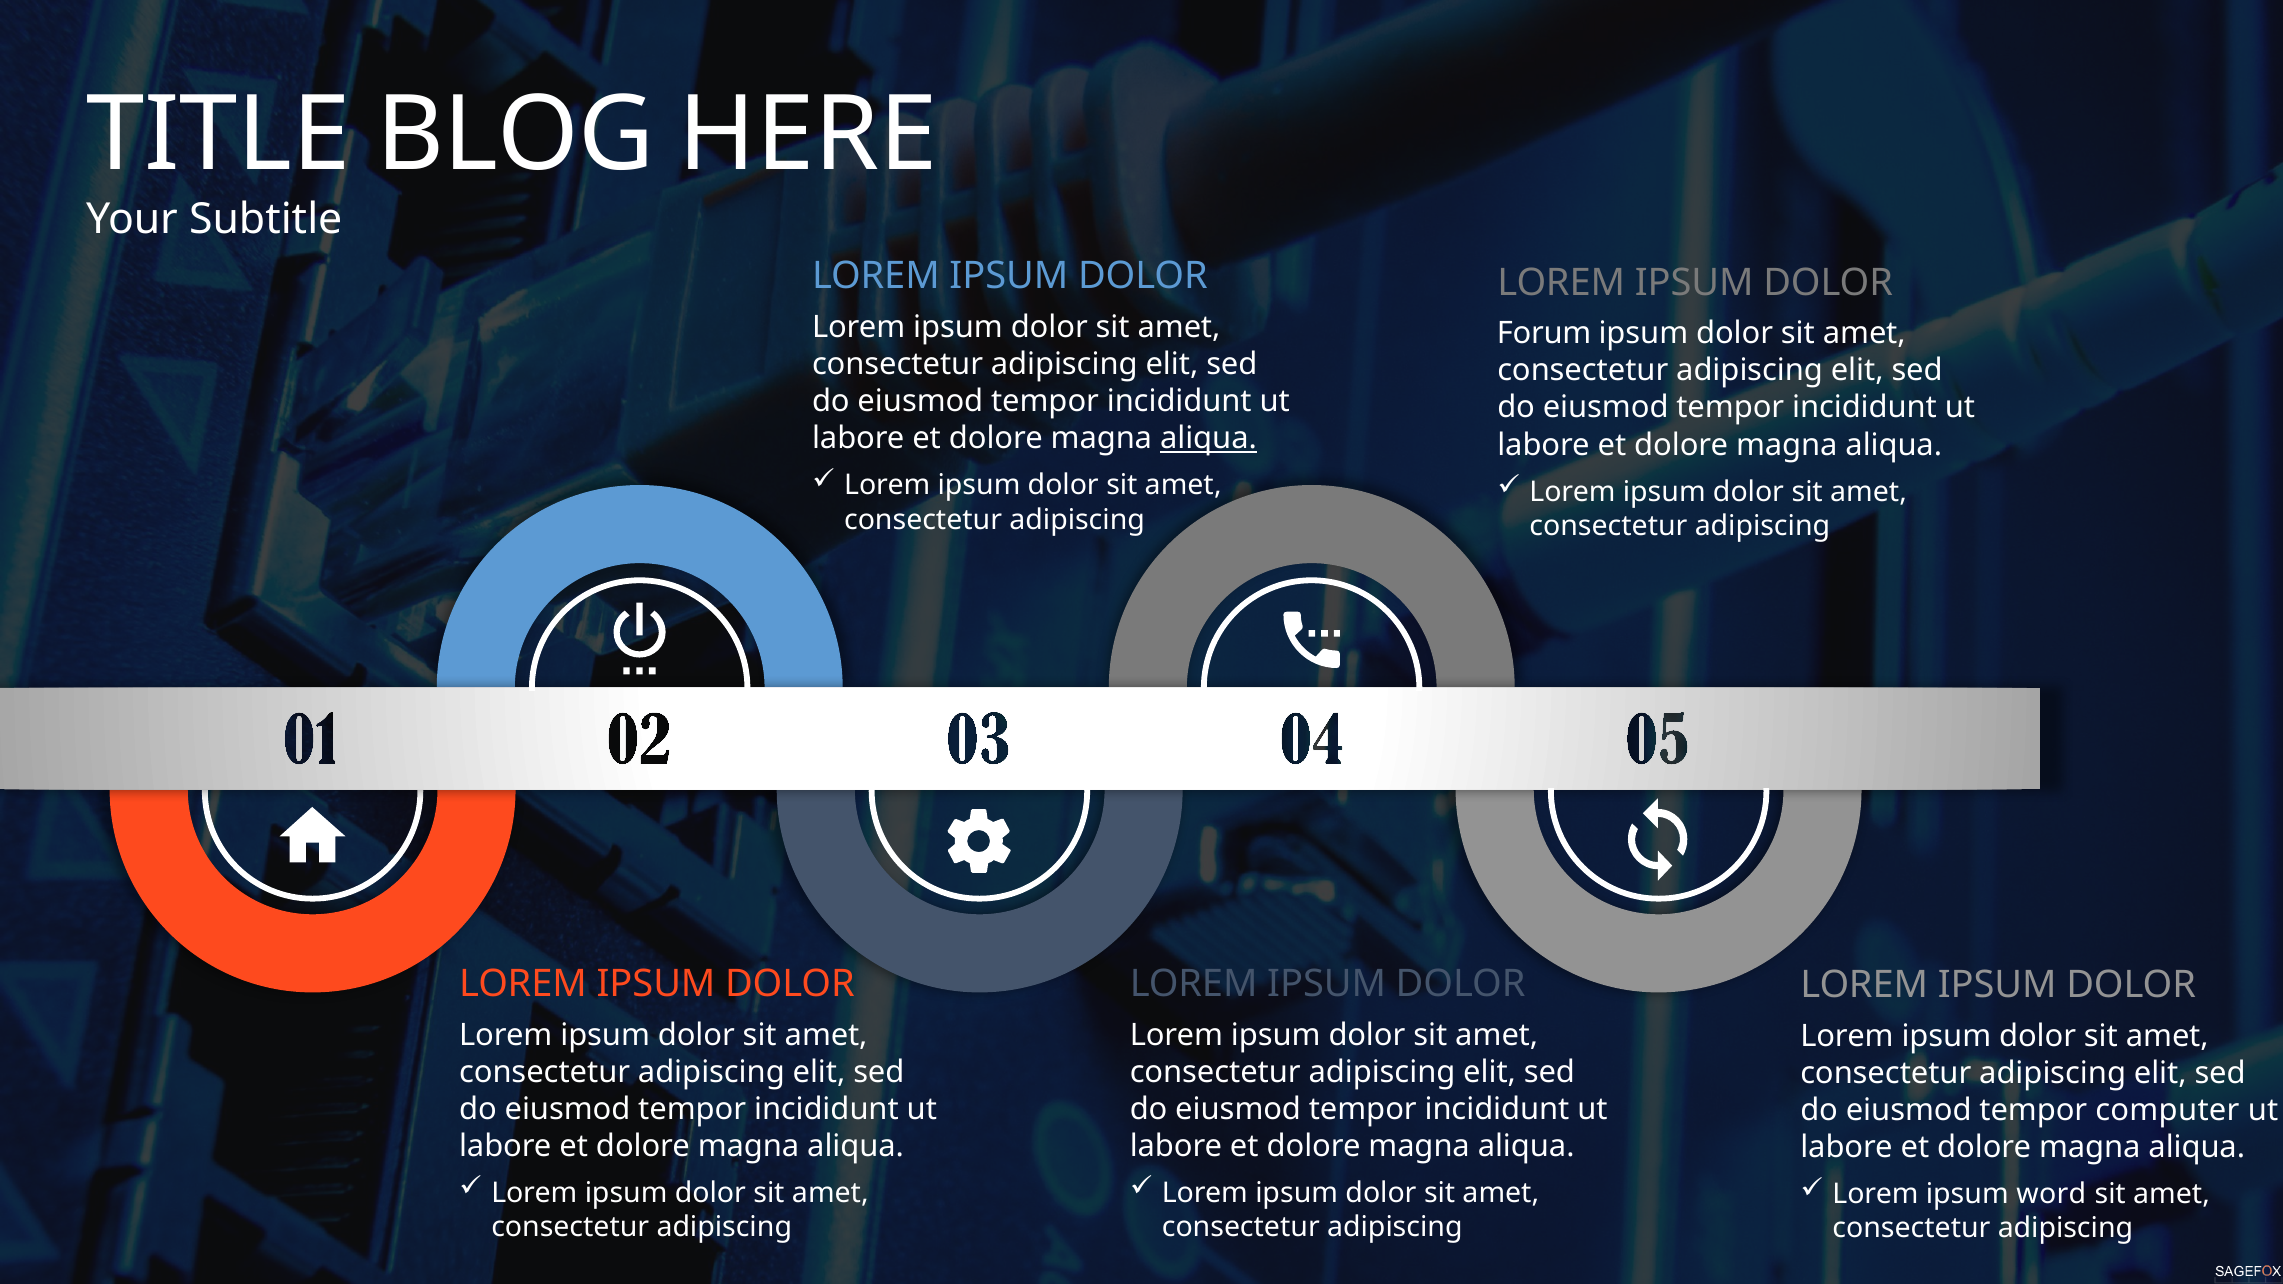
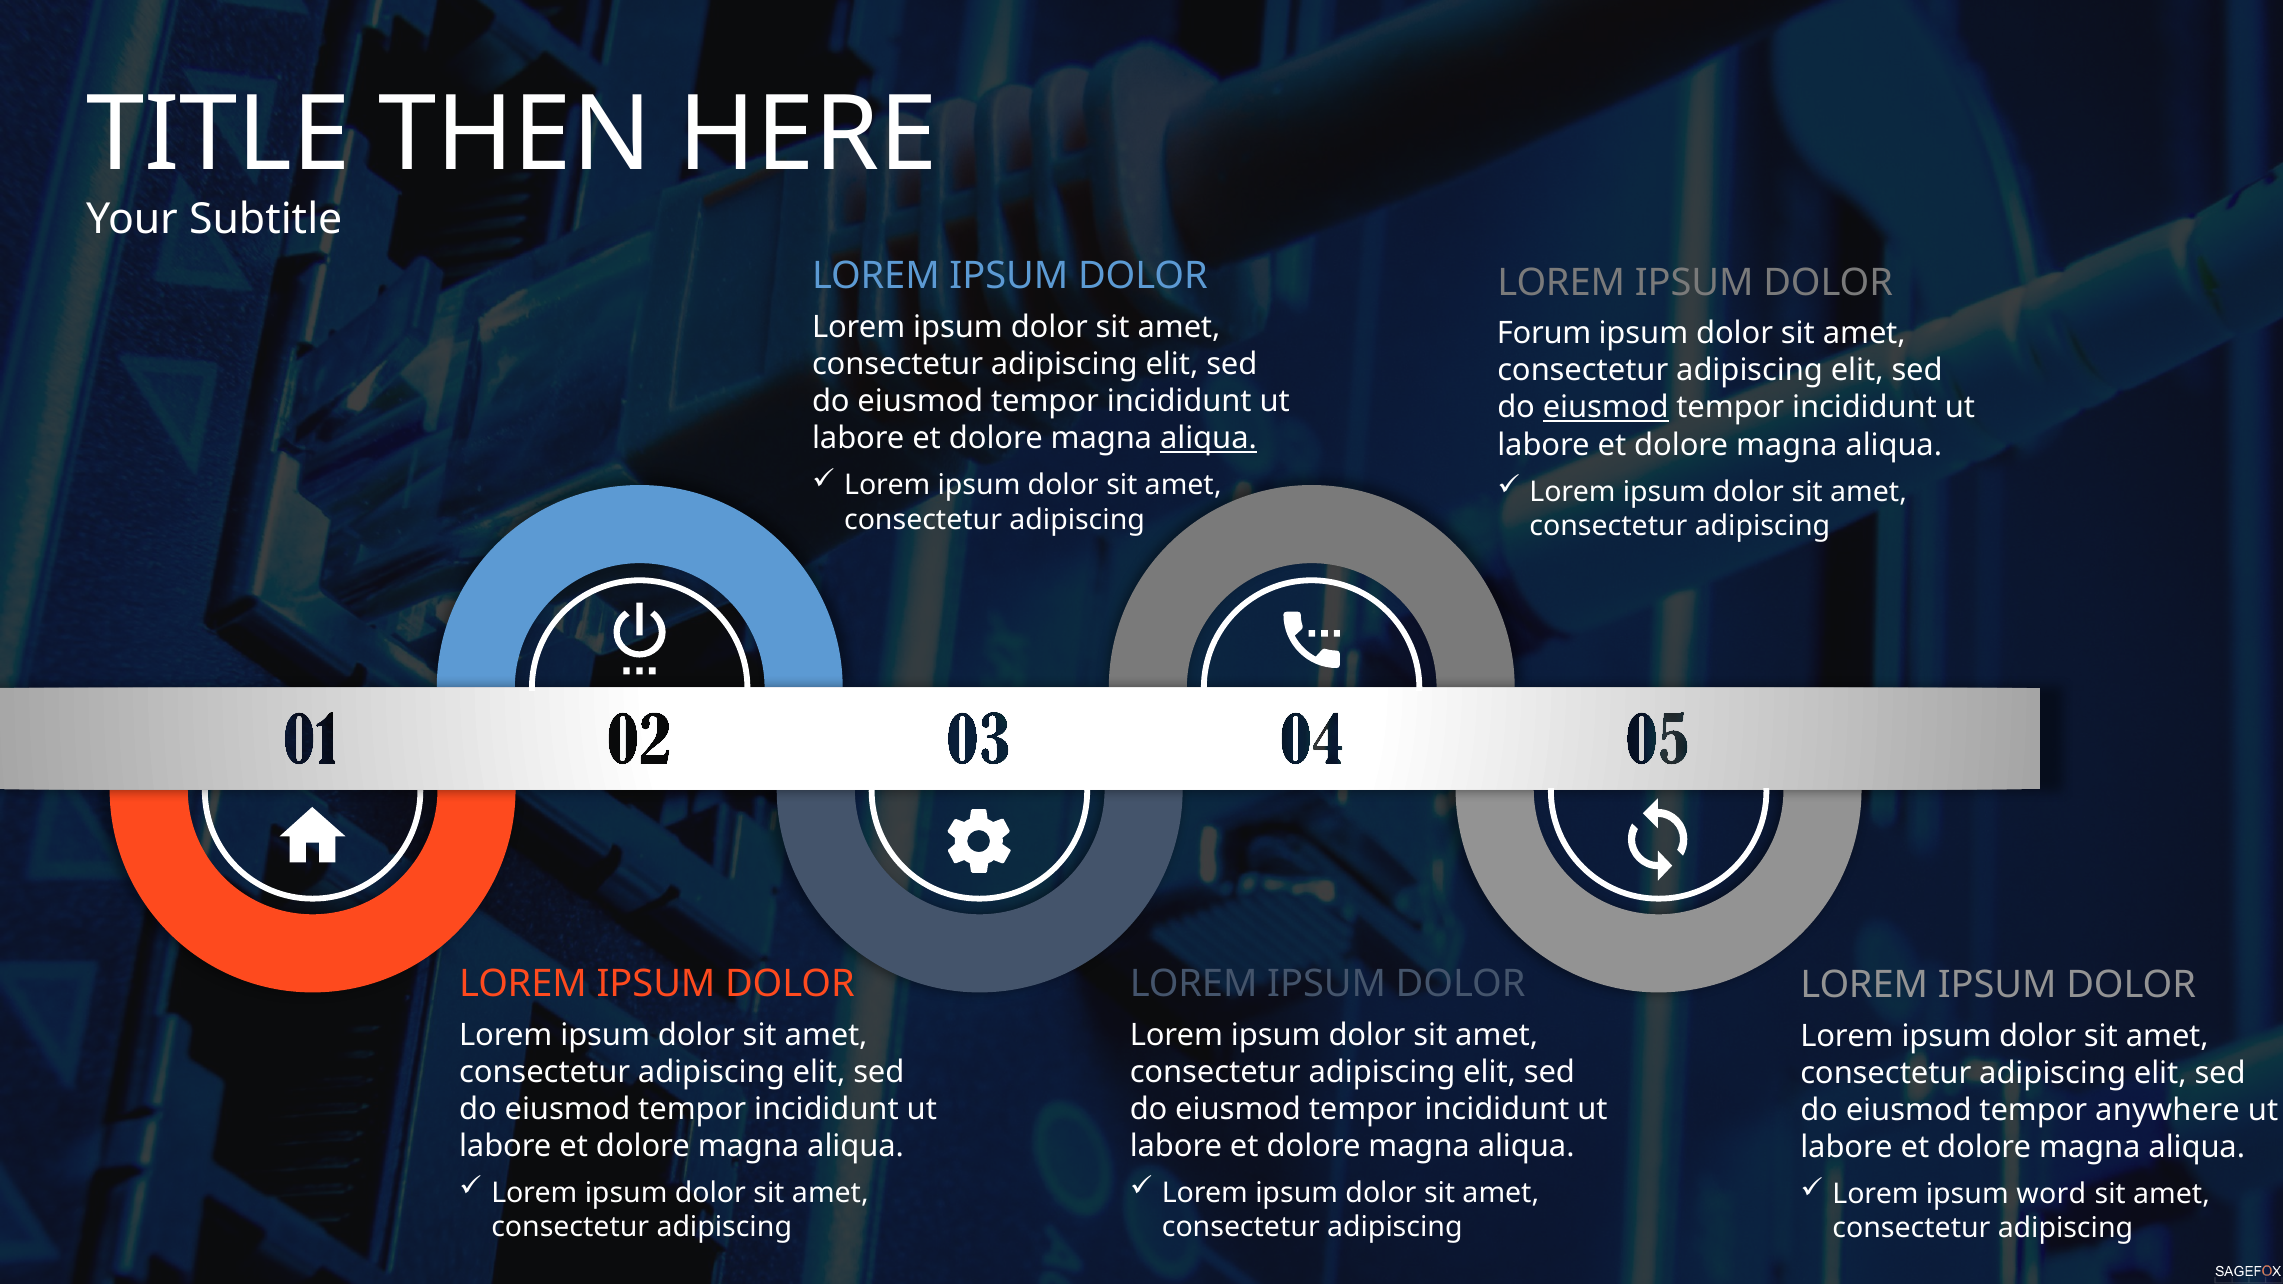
BLOG: BLOG -> THEN
eiusmod at (1606, 408) underline: none -> present
computer: computer -> anywhere
